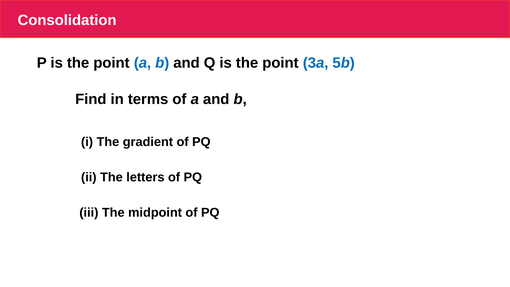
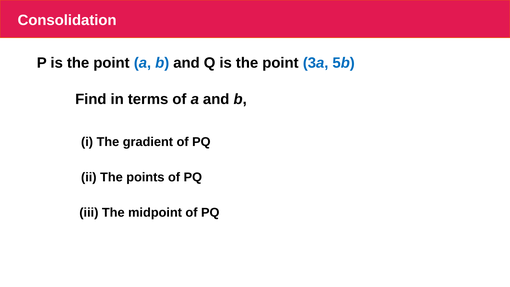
letters: letters -> points
